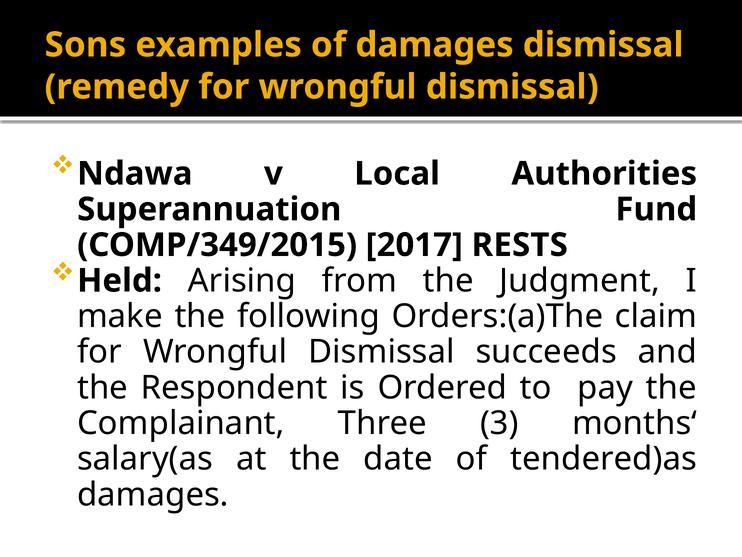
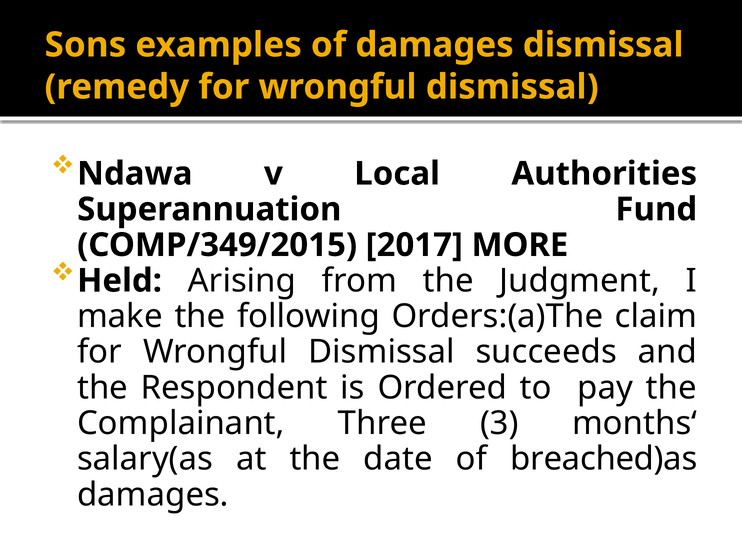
RESTS: RESTS -> MORE
tendered)as: tendered)as -> breached)as
